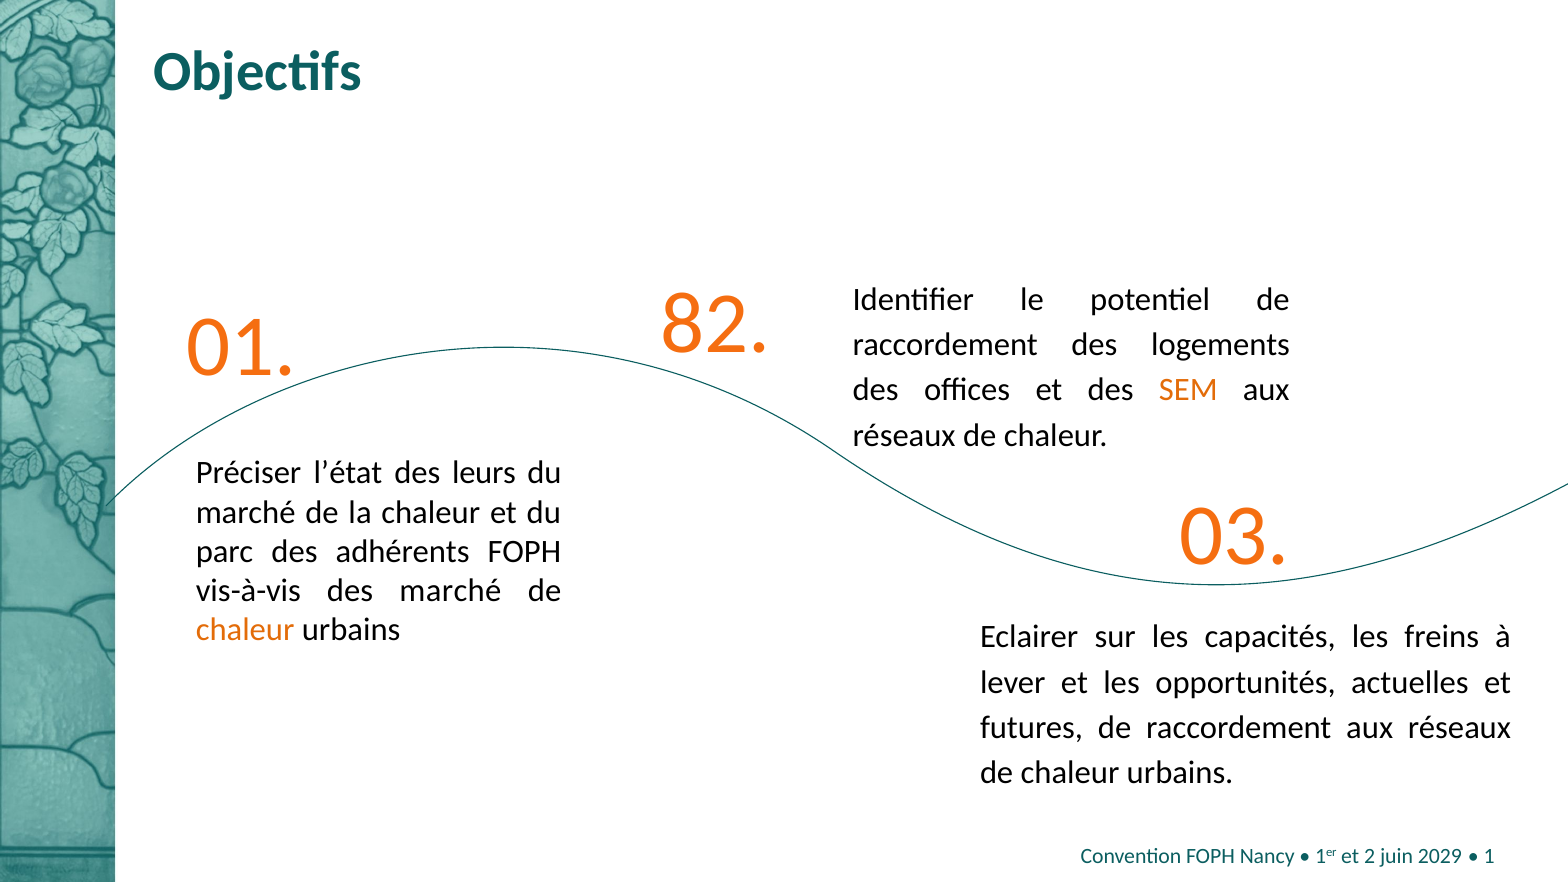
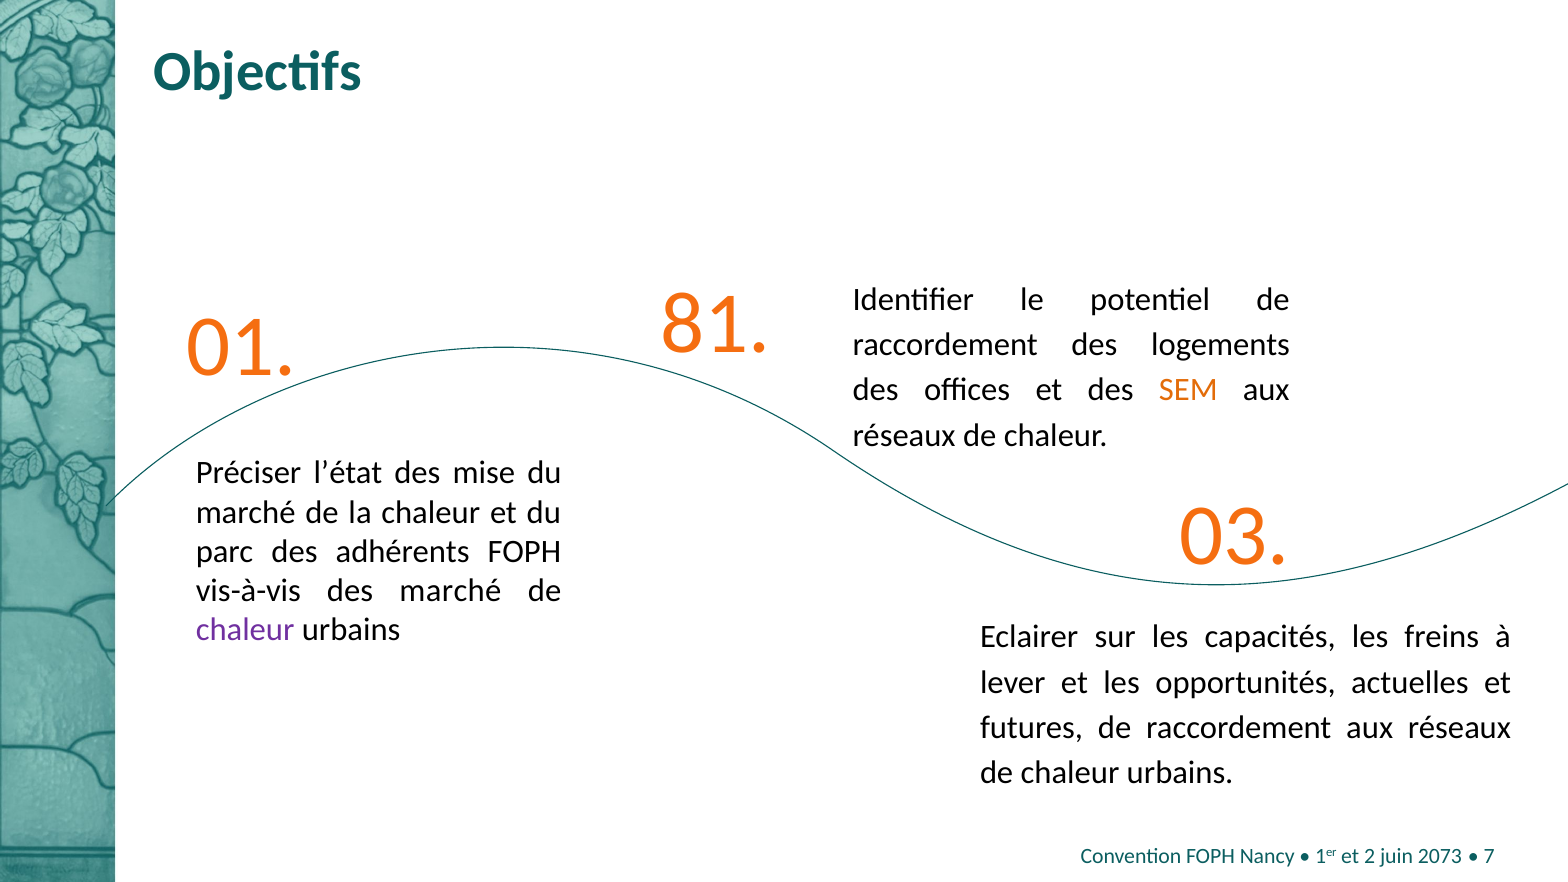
82: 82 -> 81
leurs: leurs -> mise
chaleur at (245, 630) colour: orange -> purple
2029: 2029 -> 2073
1: 1 -> 7
